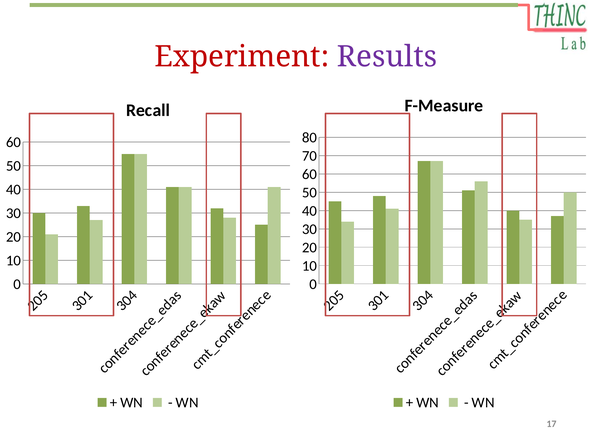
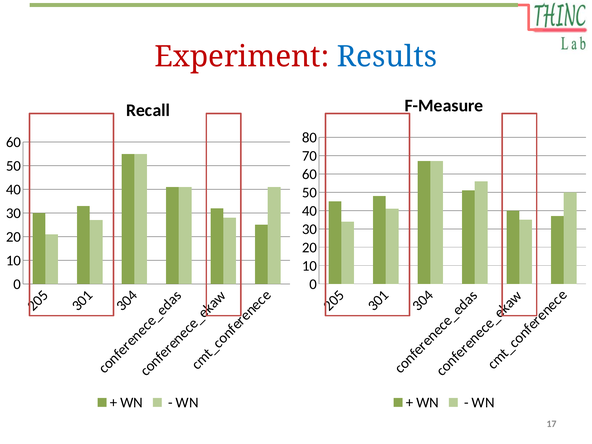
Results colour: purple -> blue
